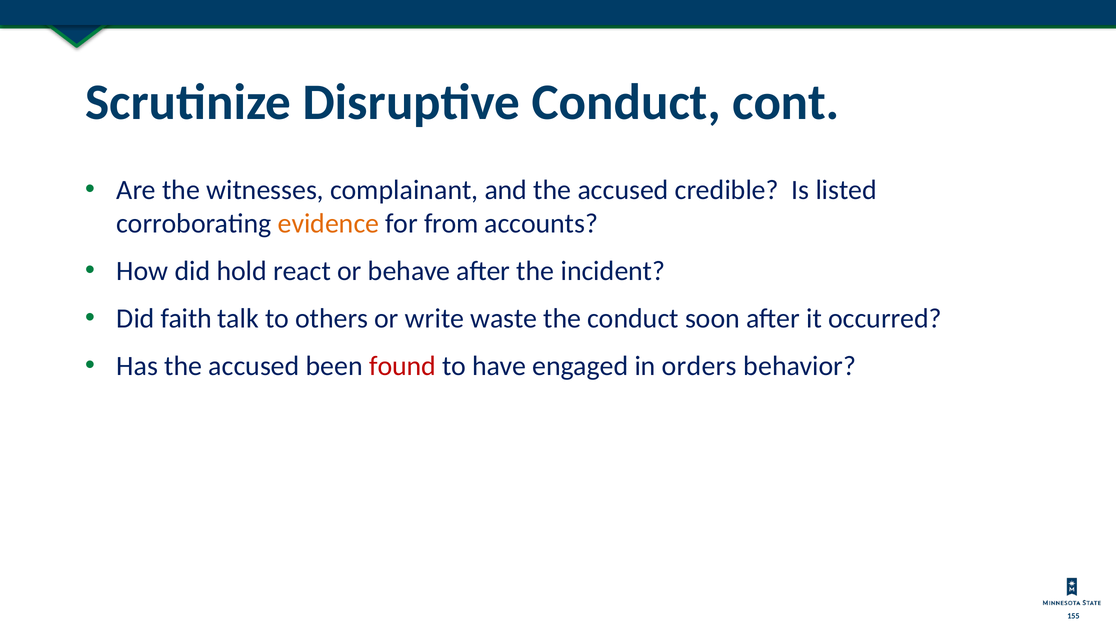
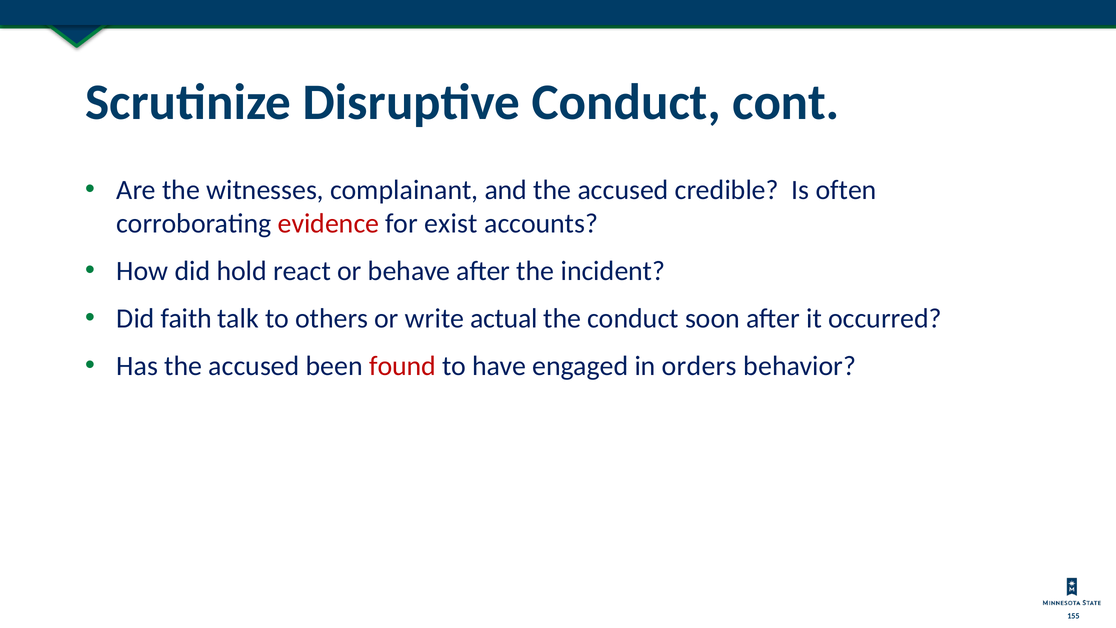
listed: listed -> often
evidence colour: orange -> red
from: from -> exist
waste: waste -> actual
